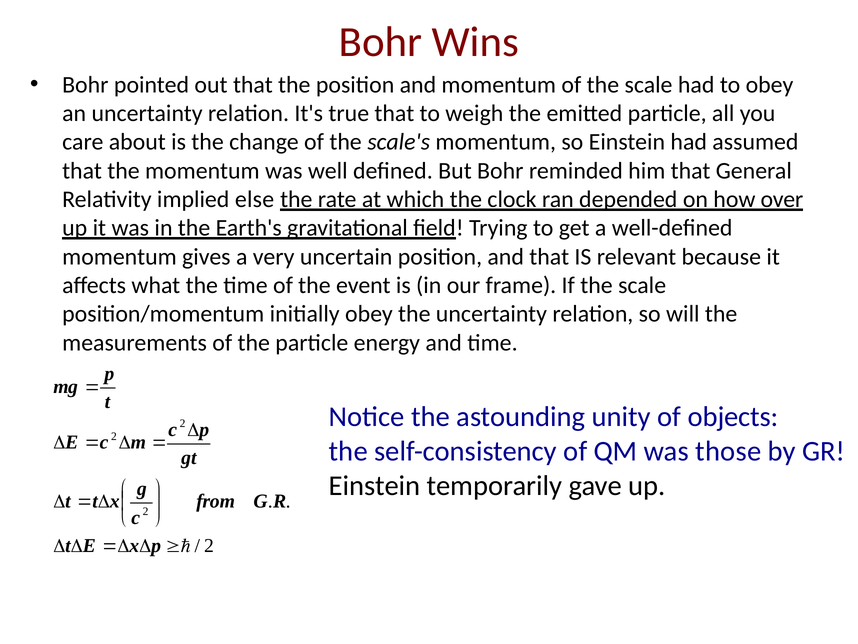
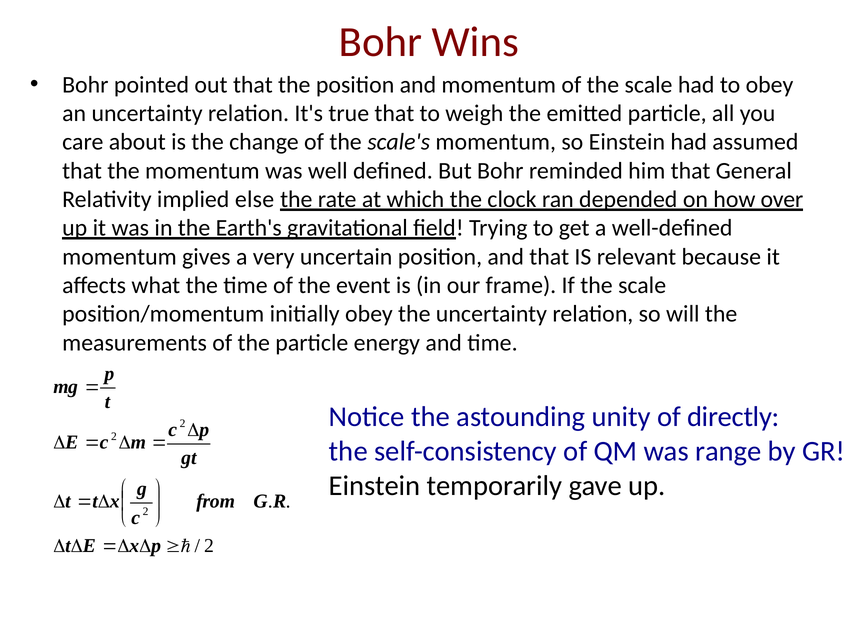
objects: objects -> directly
those: those -> range
